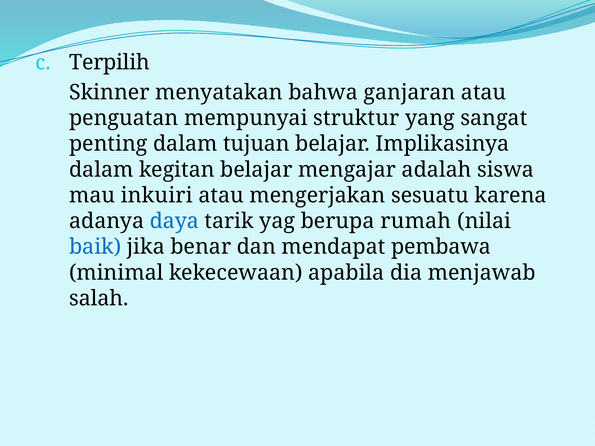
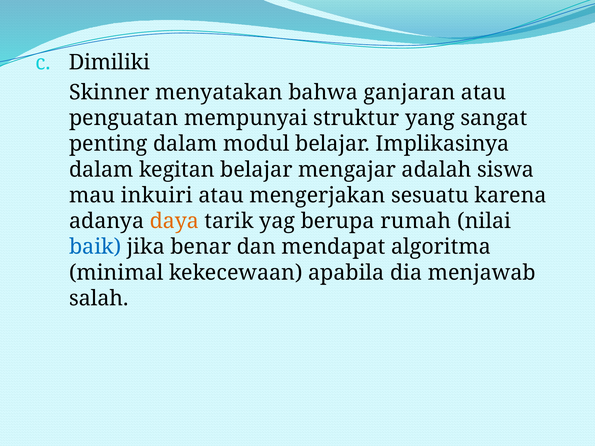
Terpilih: Terpilih -> Dimiliki
tujuan: tujuan -> modul
daya colour: blue -> orange
pembawa: pembawa -> algoritma
